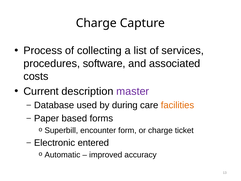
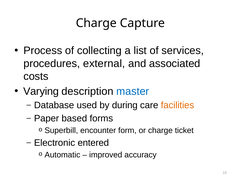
software: software -> external
Current: Current -> Varying
master colour: purple -> blue
